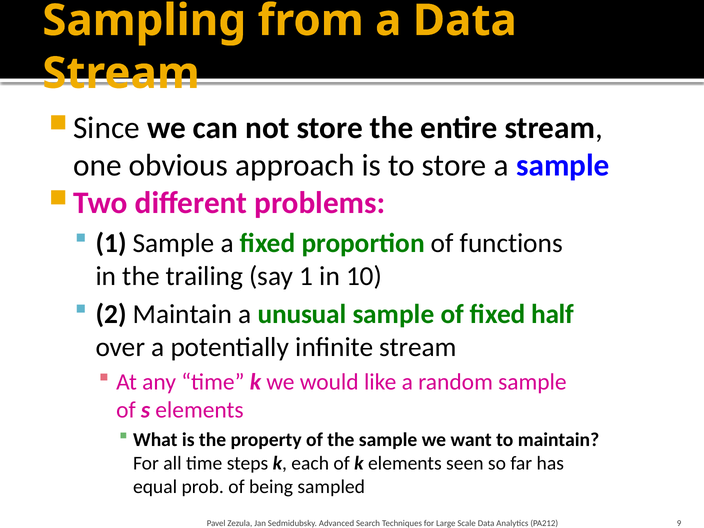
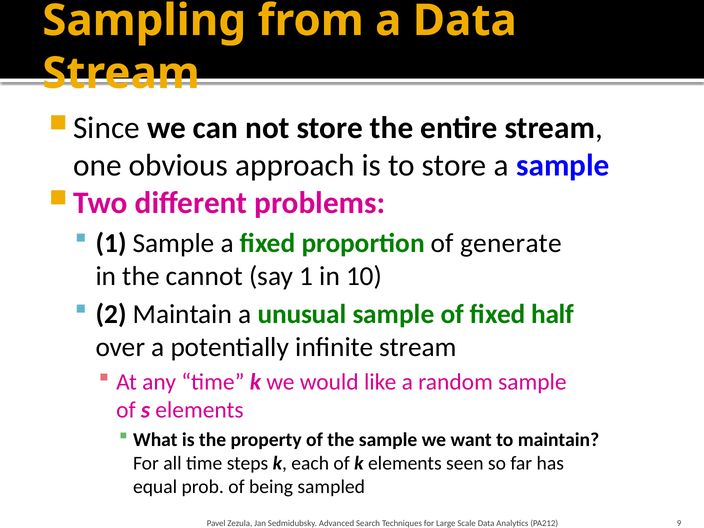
functions: functions -> generate
trailing: trailing -> cannot
